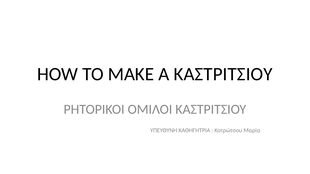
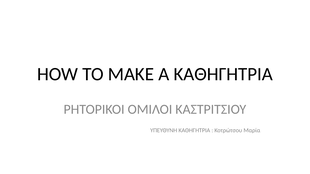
A ΚΑΣΤΡΙΤΣΙΟΥ: ΚΑΣΤΡΙΤΣΙΟΥ -> ΚΑΘΗΓΗΤΡΙΑ
